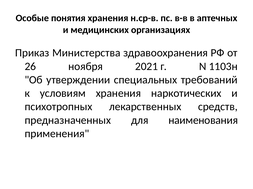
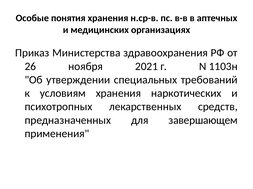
наименования: наименования -> завершающем
